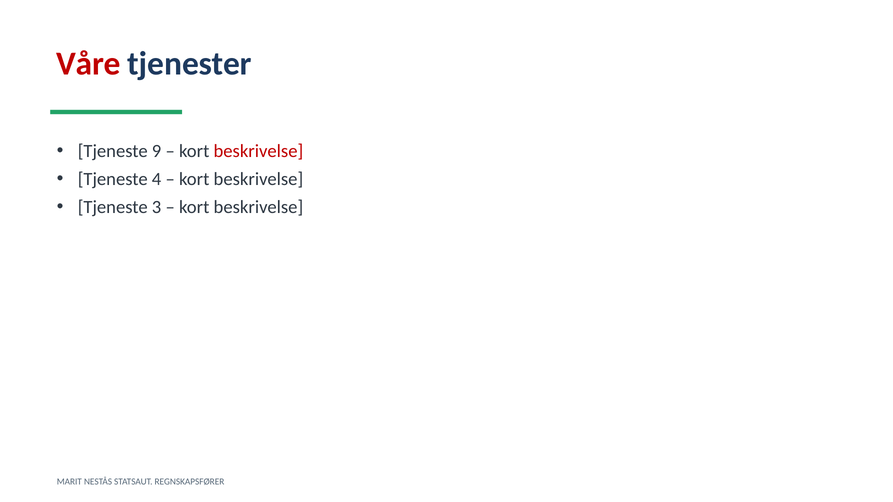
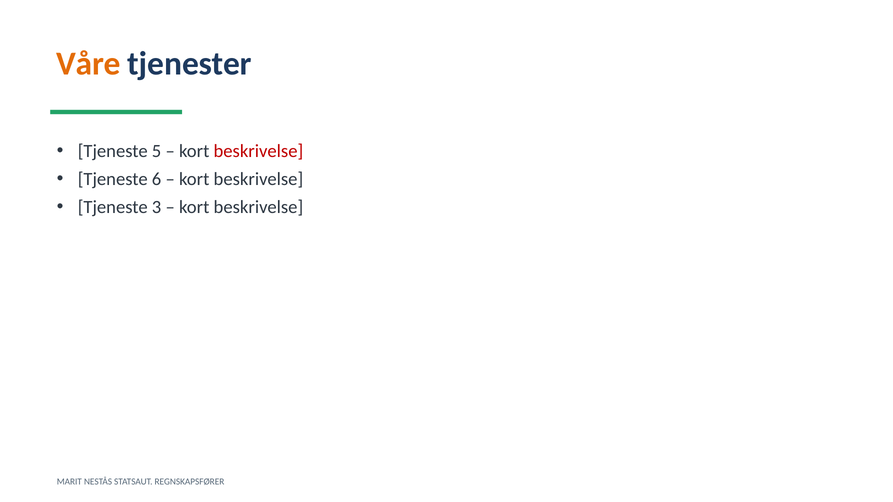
Våre colour: red -> orange
9: 9 -> 5
4: 4 -> 6
